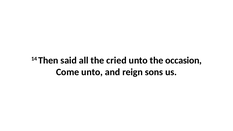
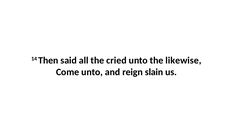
occasion: occasion -> likewise
sons: sons -> slain
